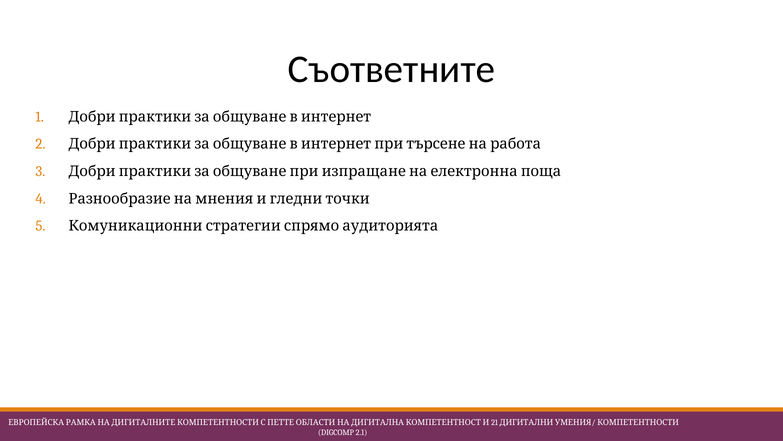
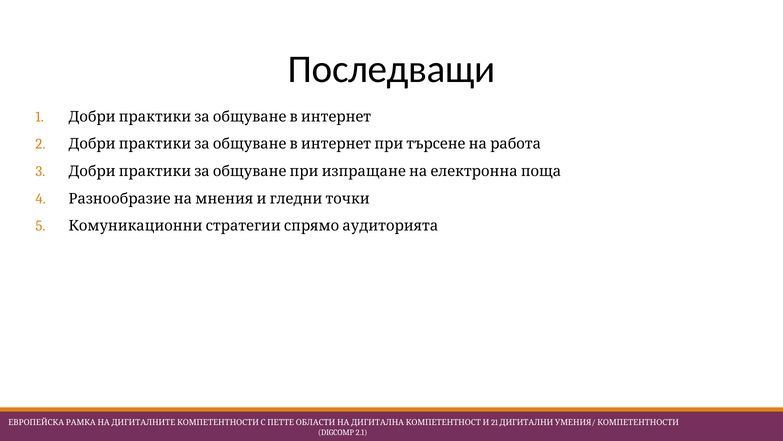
Съответните: Съответните -> Последващи
